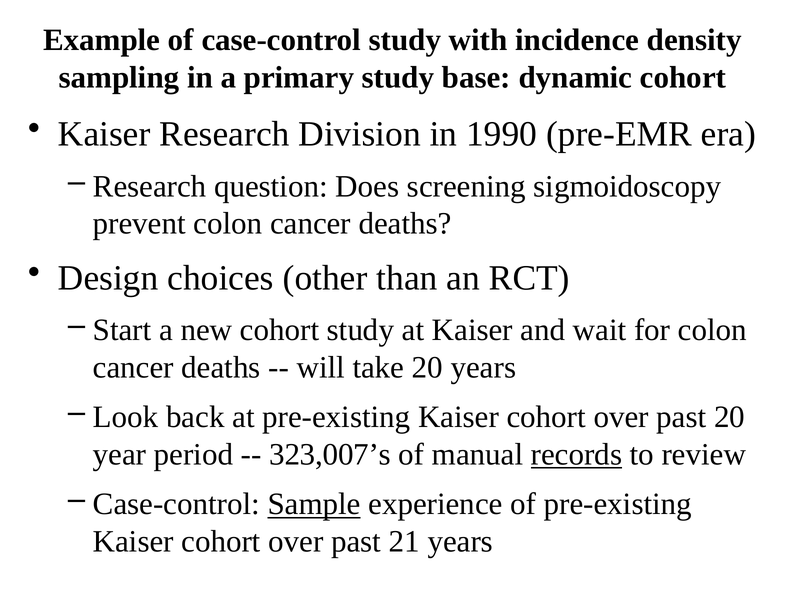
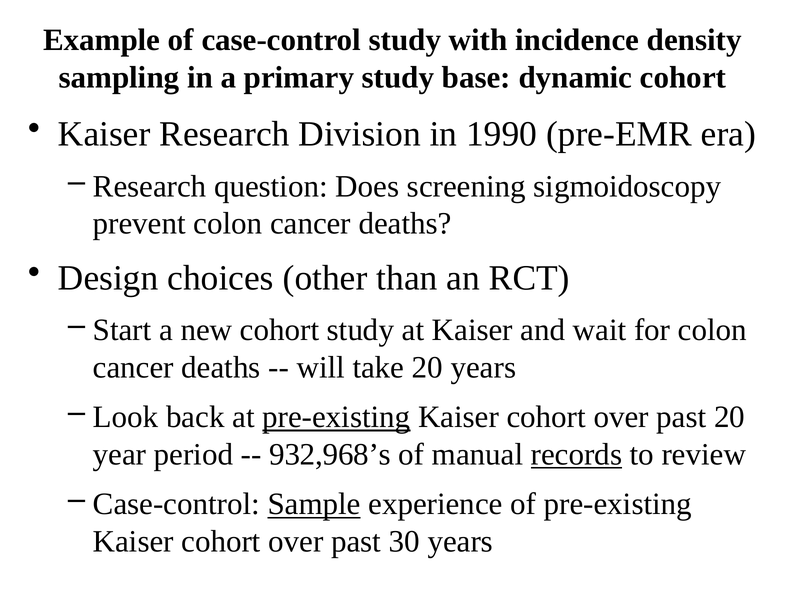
pre-existing at (336, 417) underline: none -> present
323,007’s: 323,007’s -> 932,968’s
21: 21 -> 30
